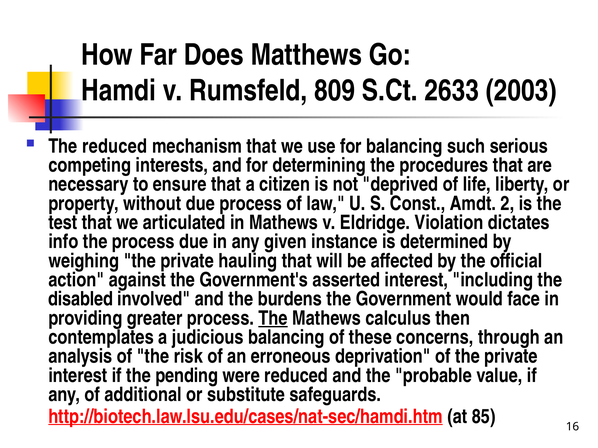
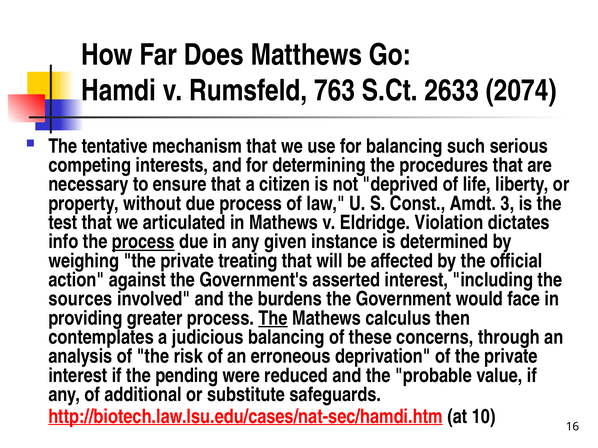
809: 809 -> 763
2003: 2003 -> 2074
The reduced: reduced -> tentative
2: 2 -> 3
process at (143, 242) underline: none -> present
hauling: hauling -> treating
disabled: disabled -> sources
85: 85 -> 10
